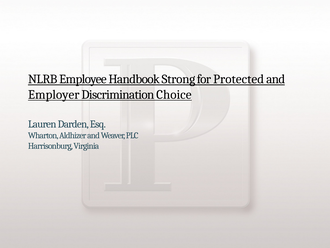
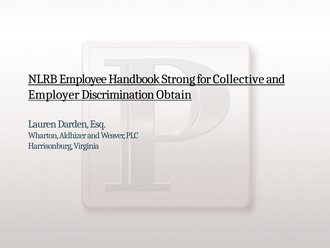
Protected: Protected -> Collective
Choice: Choice -> Obtain
